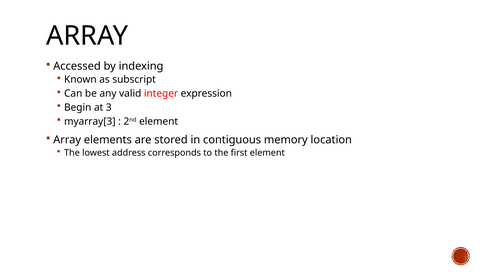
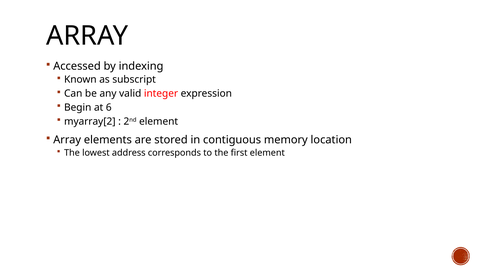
3: 3 -> 6
myarray[3: myarray[3 -> myarray[2
